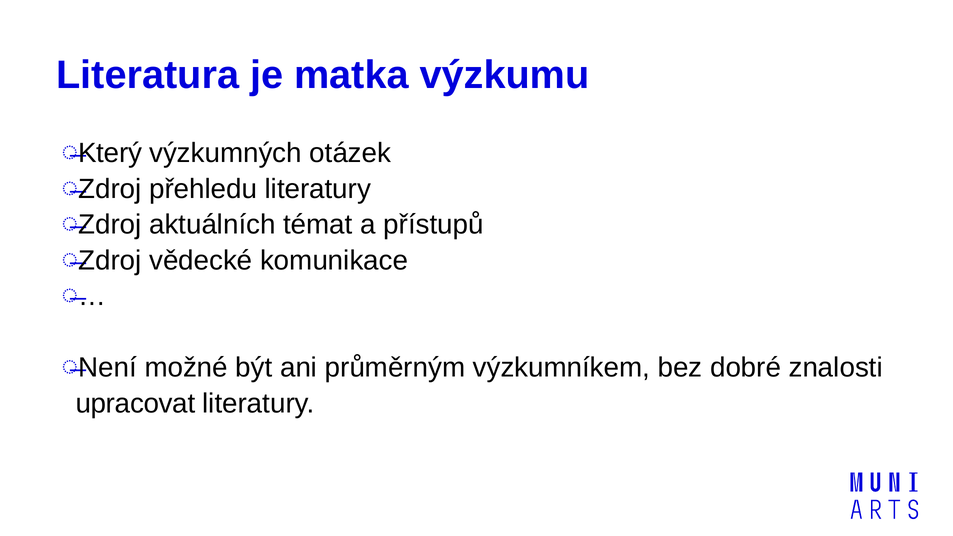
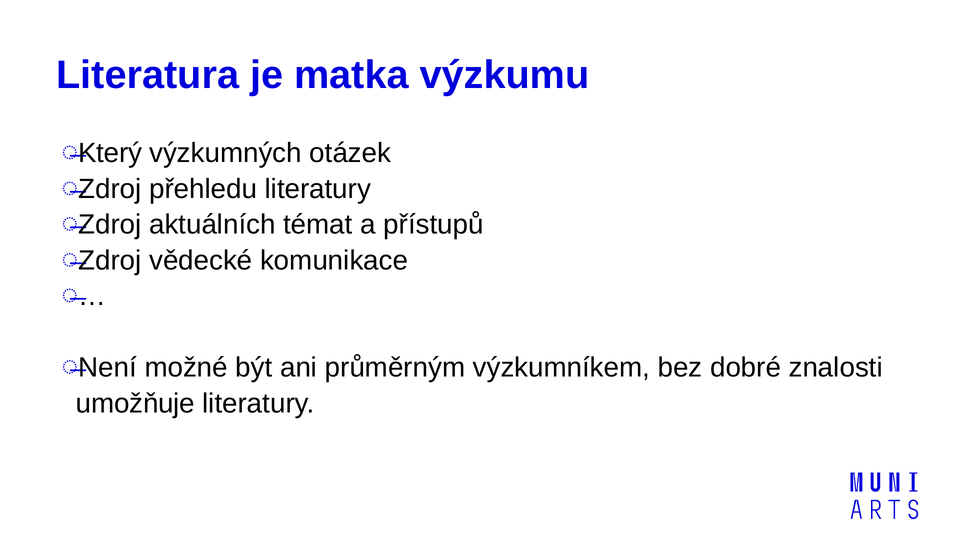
upracovat: upracovat -> umožňuje
